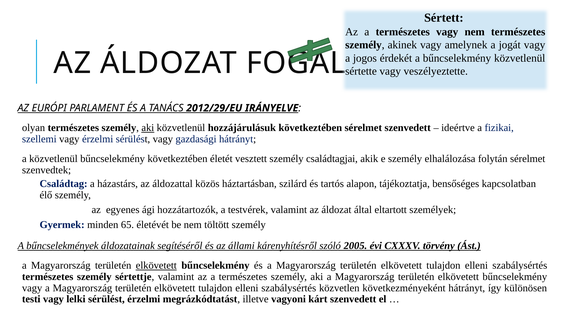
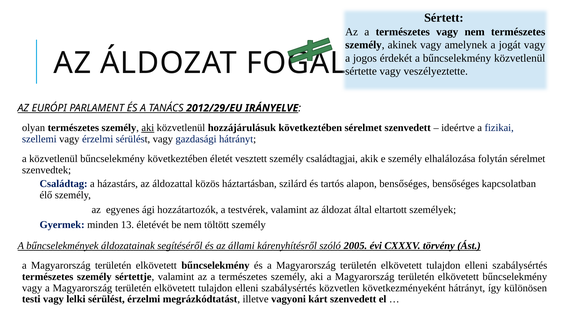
alapon tájékoztatja: tájékoztatja -> bensőséges
65: 65 -> 13
elkövetett at (156, 265) underline: present -> none
